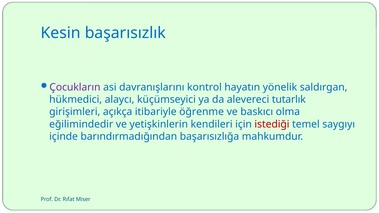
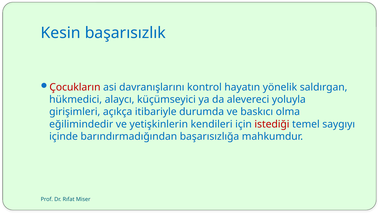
Çocukların colour: purple -> red
tutarlık: tutarlık -> yoluyla
öğrenme: öğrenme -> durumda
